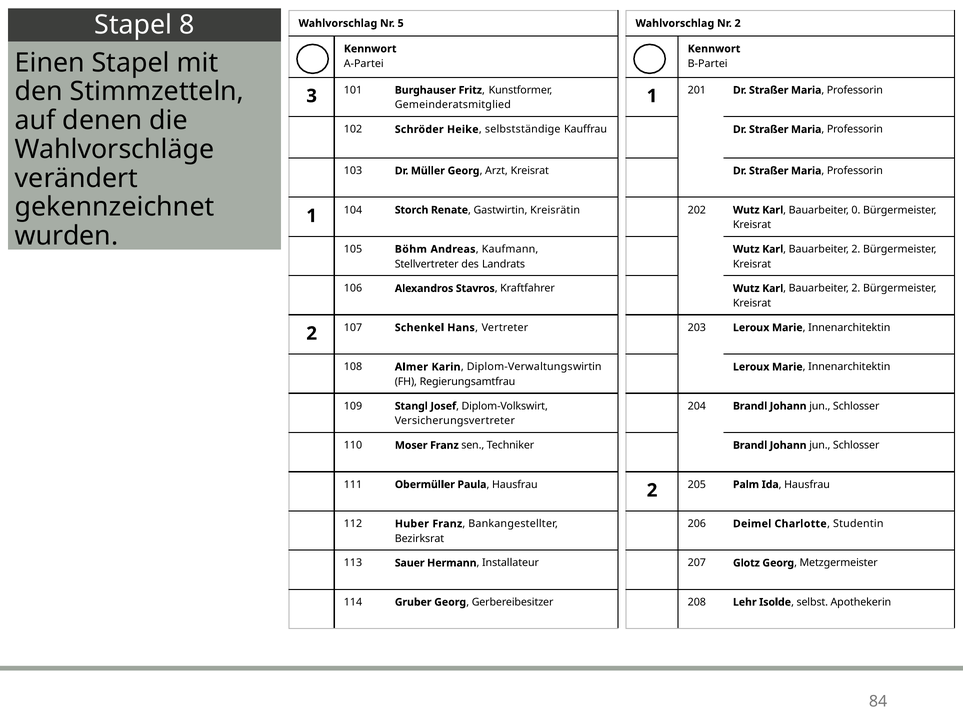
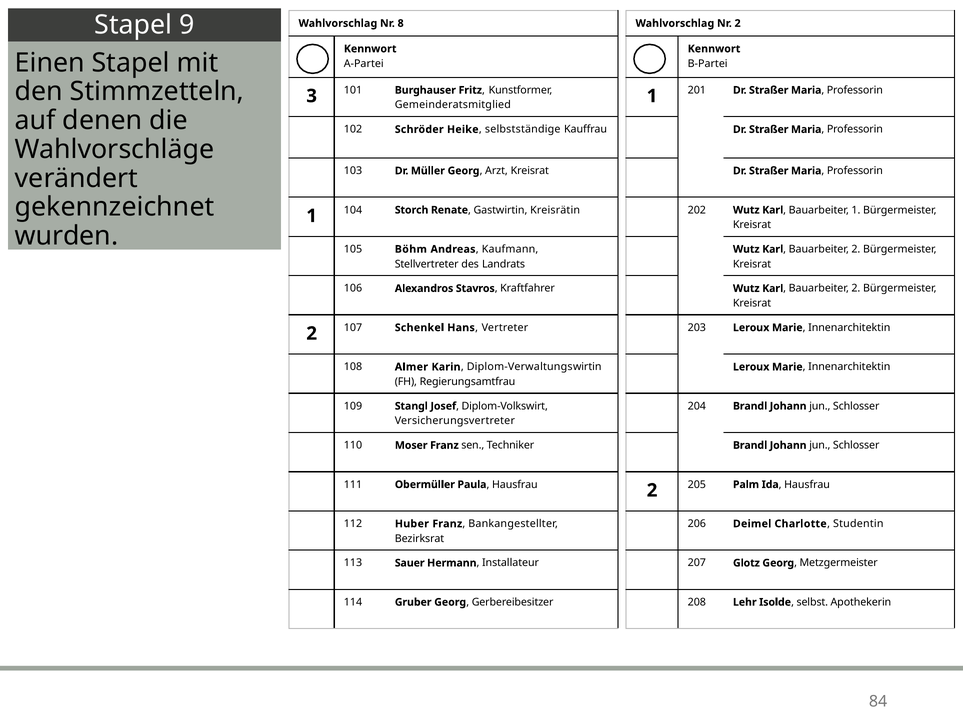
8: 8 -> 9
5: 5 -> 8
Bauarbeiter 0: 0 -> 1
